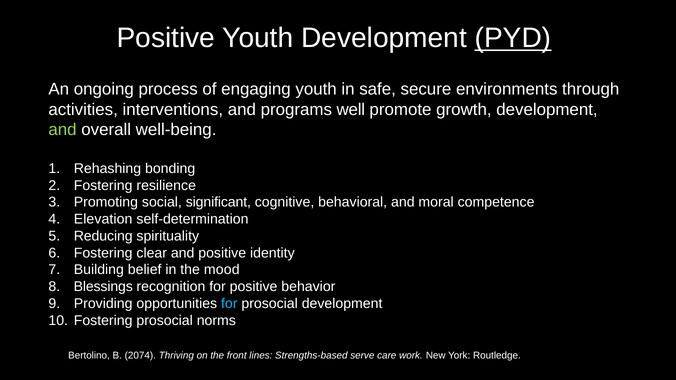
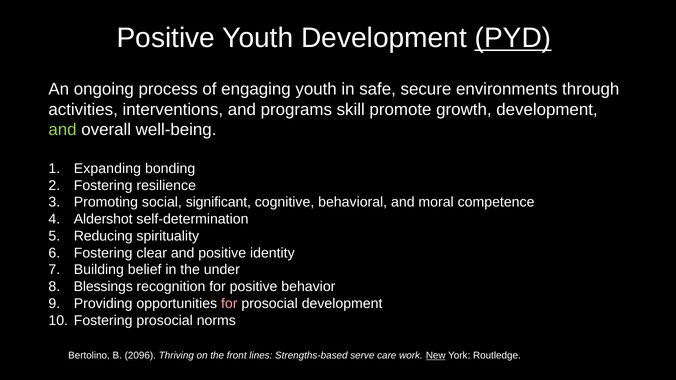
well: well -> skill
Rehashing: Rehashing -> Expanding
Elevation: Elevation -> Aldershot
mood: mood -> under
for at (229, 304) colour: light blue -> pink
2074: 2074 -> 2096
New underline: none -> present
